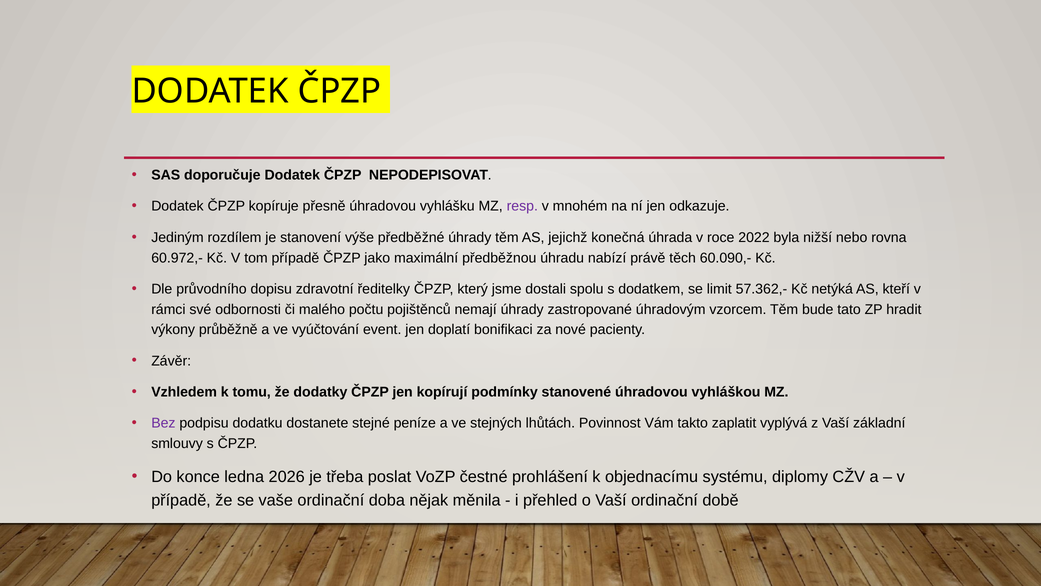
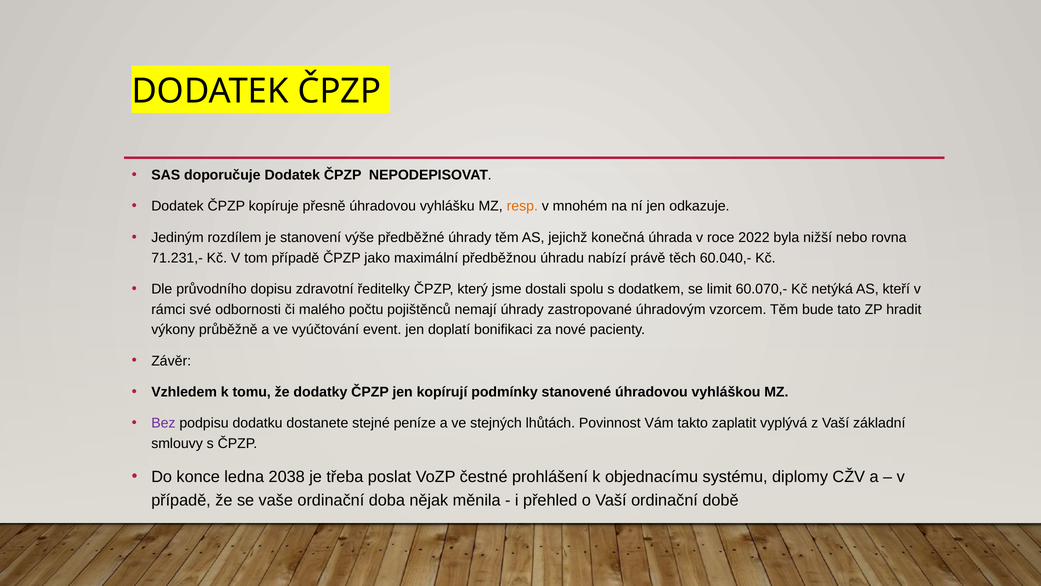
resp colour: purple -> orange
60.972,-: 60.972,- -> 71.231,-
60.090,-: 60.090,- -> 60.040,-
57.362,-: 57.362,- -> 60.070,-
2026: 2026 -> 2038
